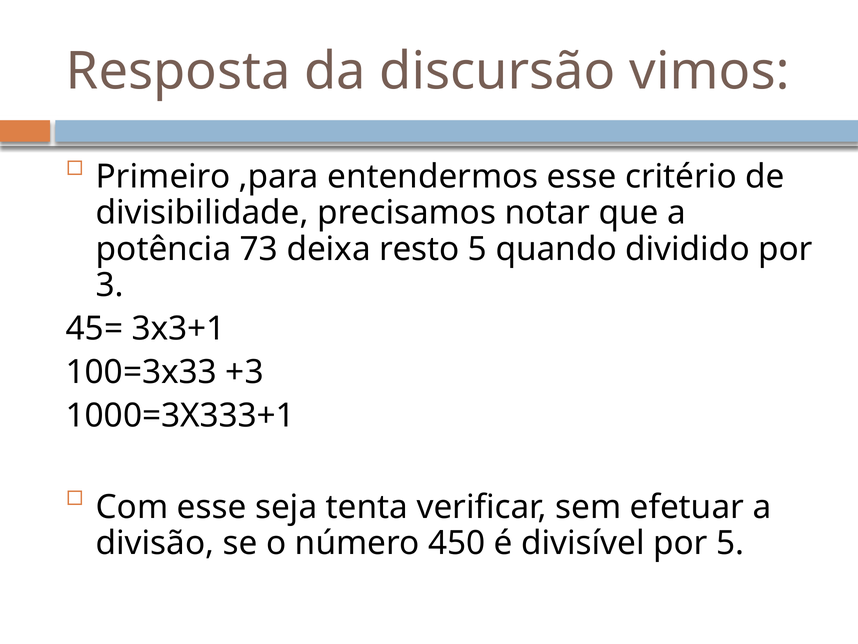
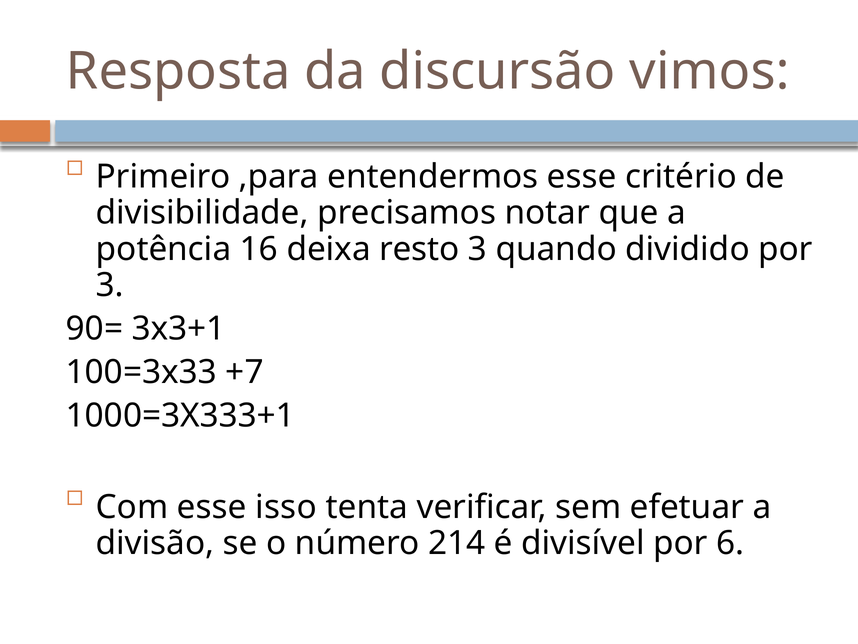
73: 73 -> 16
resto 5: 5 -> 3
45=: 45= -> 90=
+3: +3 -> +7
seja: seja -> isso
450: 450 -> 214
por 5: 5 -> 6
